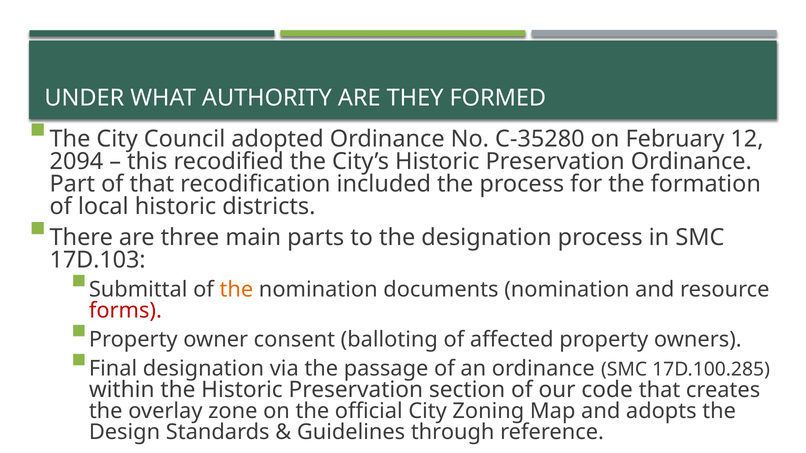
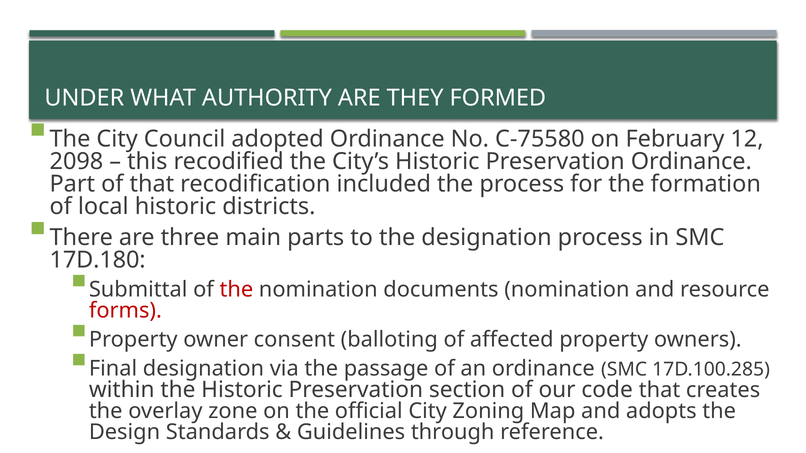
C-35280: C-35280 -> C-75580
2094: 2094 -> 2098
17D.103: 17D.103 -> 17D.180
the at (236, 290) colour: orange -> red
